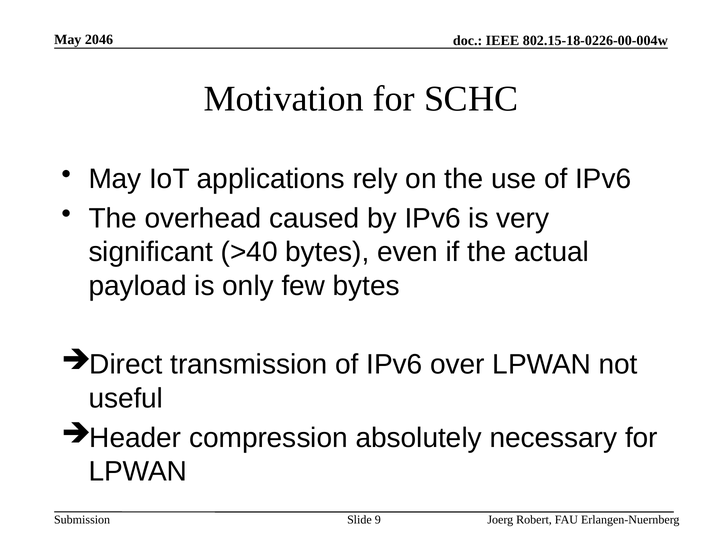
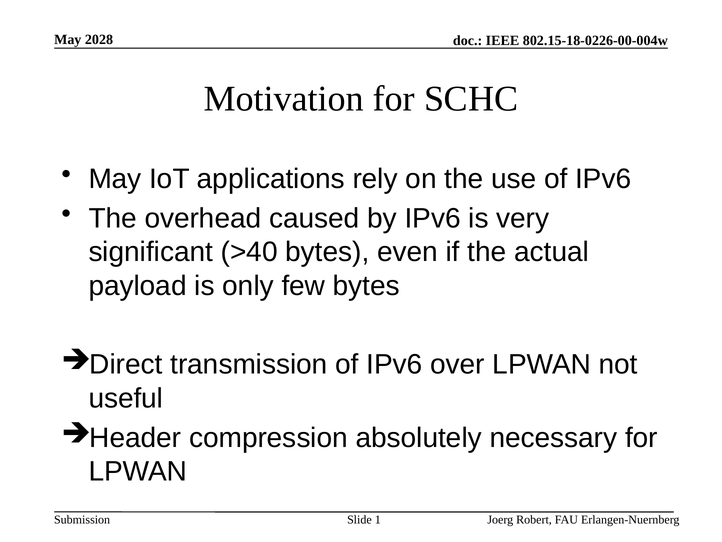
2046: 2046 -> 2028
9: 9 -> 1
